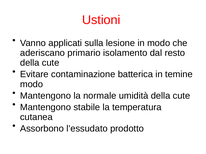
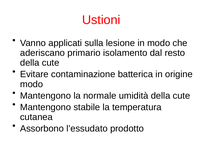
temine: temine -> origine
